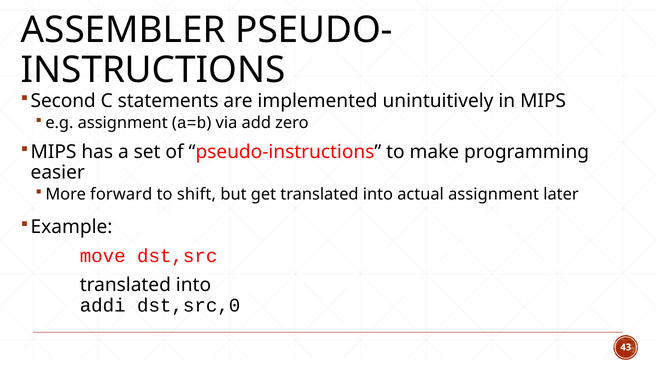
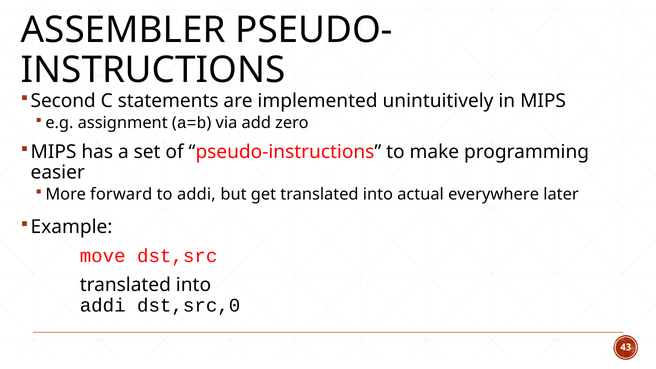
to shift: shift -> addi
actual assignment: assignment -> everywhere
